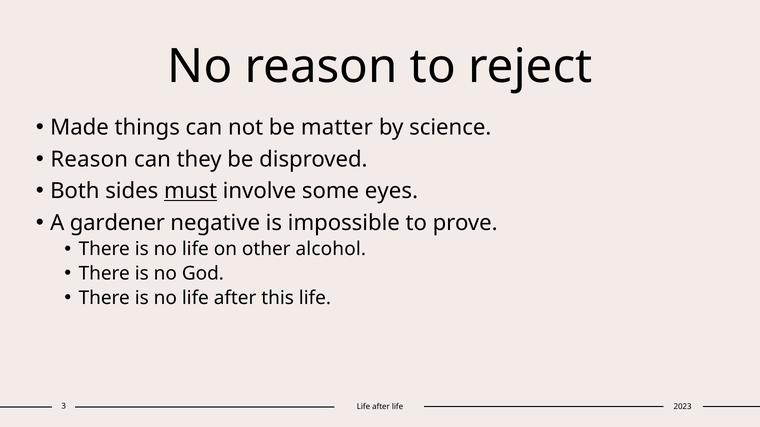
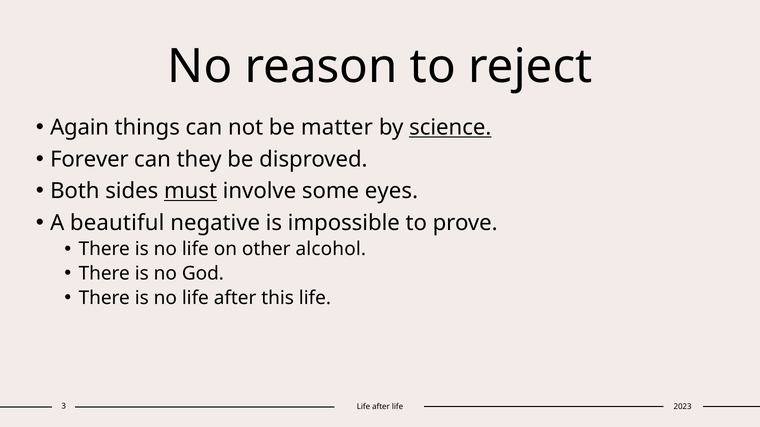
Made: Made -> Again
science underline: none -> present
Reason at (89, 159): Reason -> Forever
gardener: gardener -> beautiful
